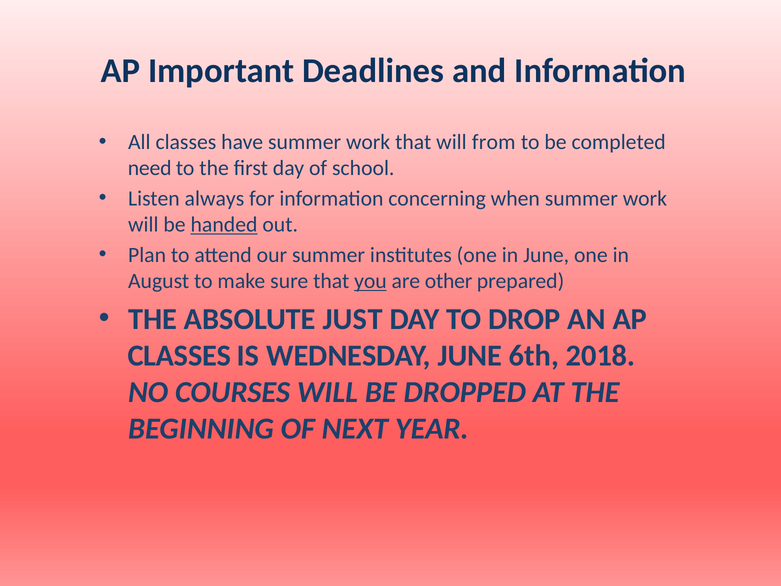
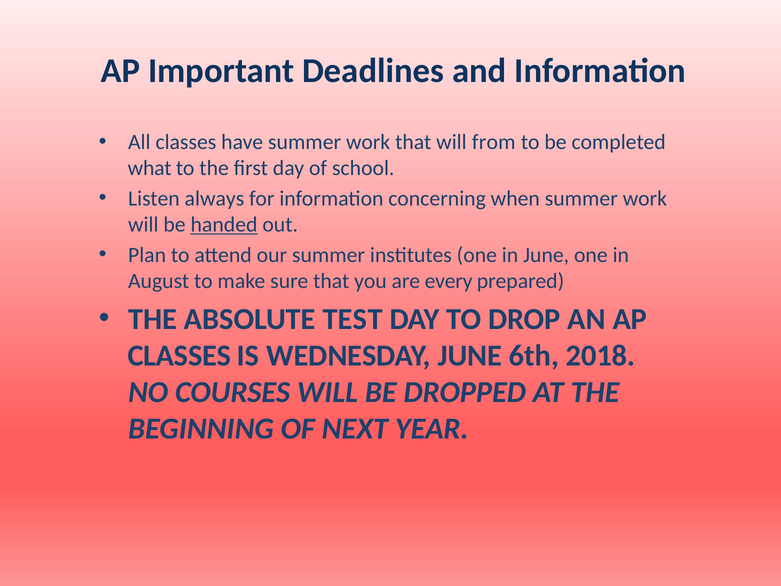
need: need -> what
you underline: present -> none
other: other -> every
JUST: JUST -> TEST
